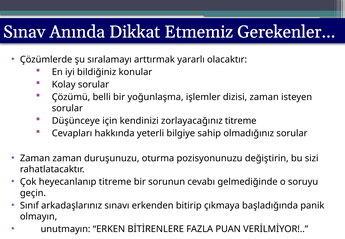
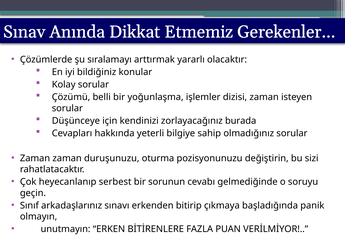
zorlayacağınız titreme: titreme -> burada
heyecanlanıp titreme: titreme -> serbest
